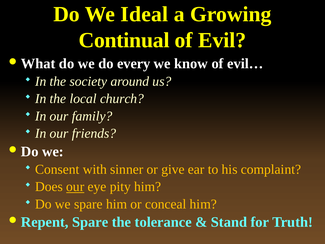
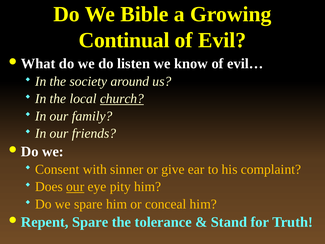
Ideal: Ideal -> Bible
every: every -> listen
church underline: none -> present
